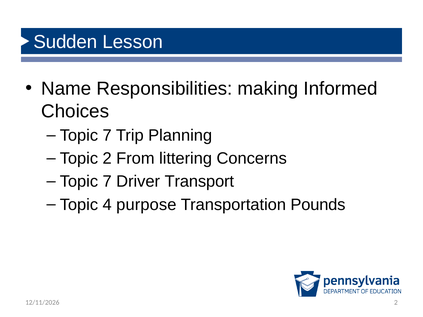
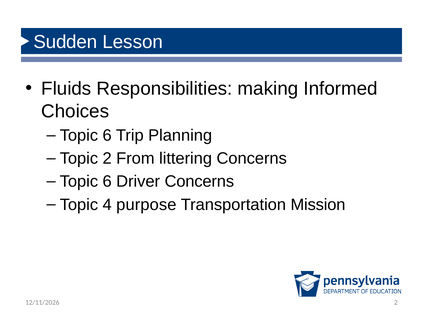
Name: Name -> Fluids
7 at (107, 136): 7 -> 6
7 at (107, 182): 7 -> 6
Driver Transport: Transport -> Concerns
Pounds: Pounds -> Mission
